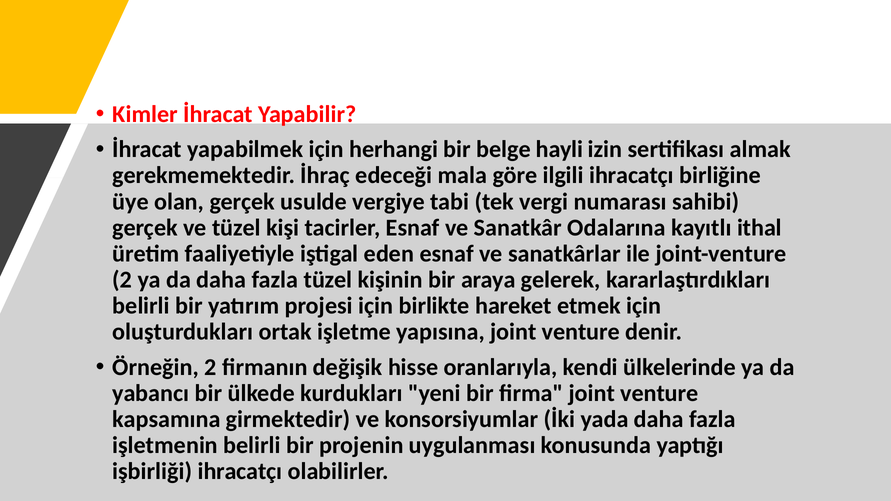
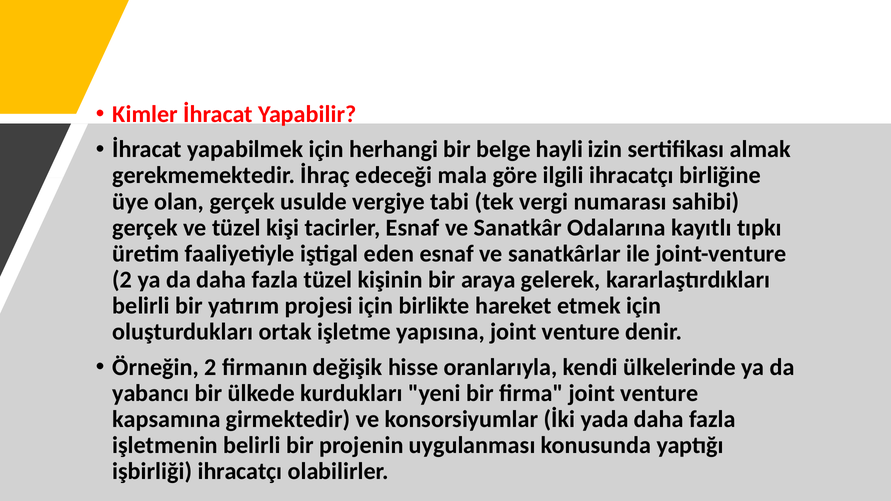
ithal: ithal -> tıpkı
